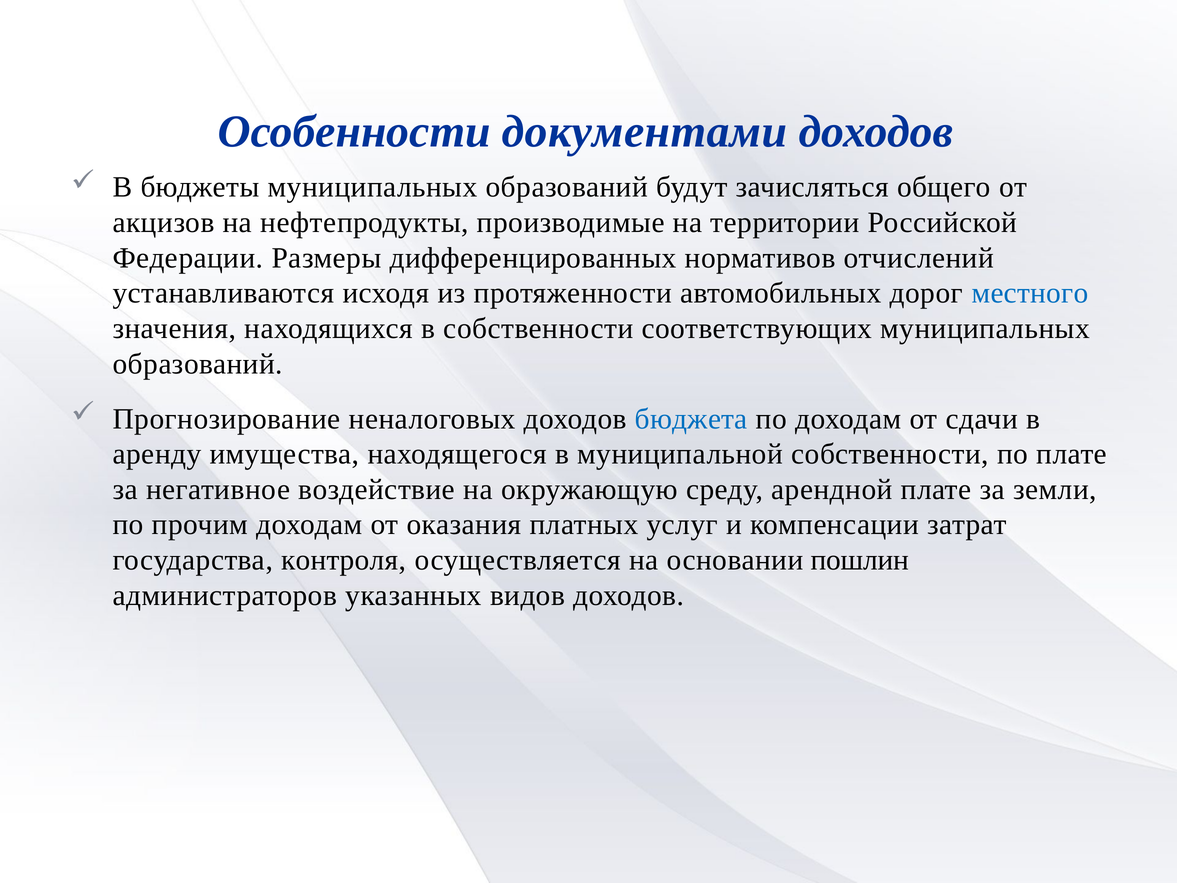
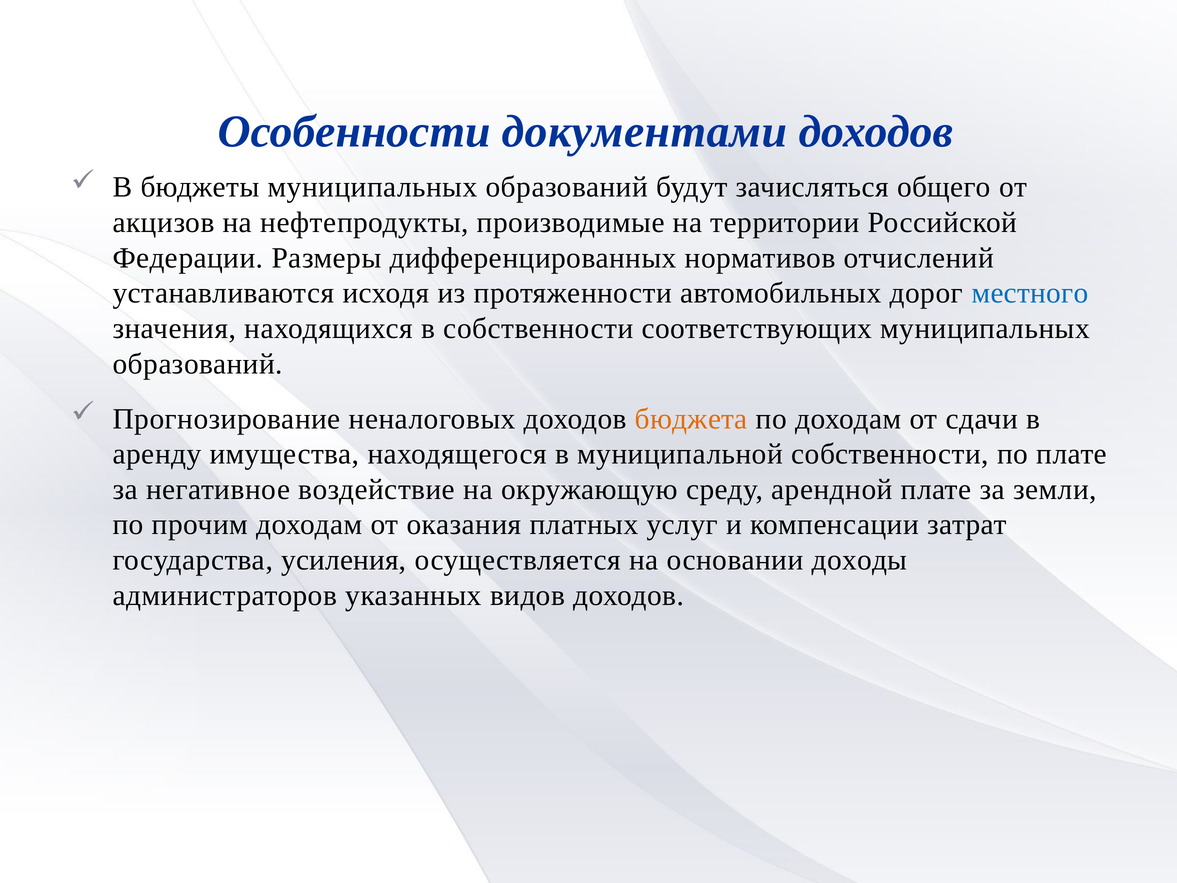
бюджета colour: blue -> orange
контроля: контроля -> усиления
пошлин: пошлин -> доходы
